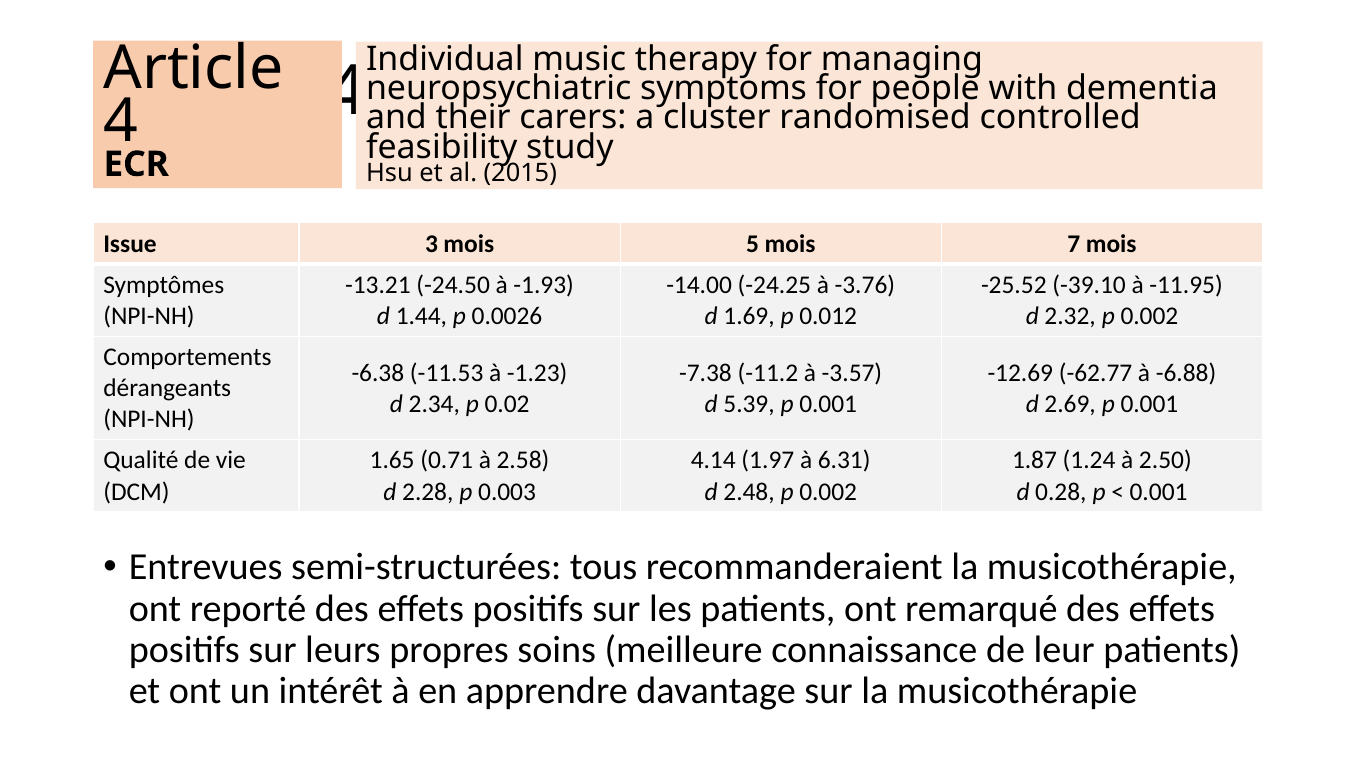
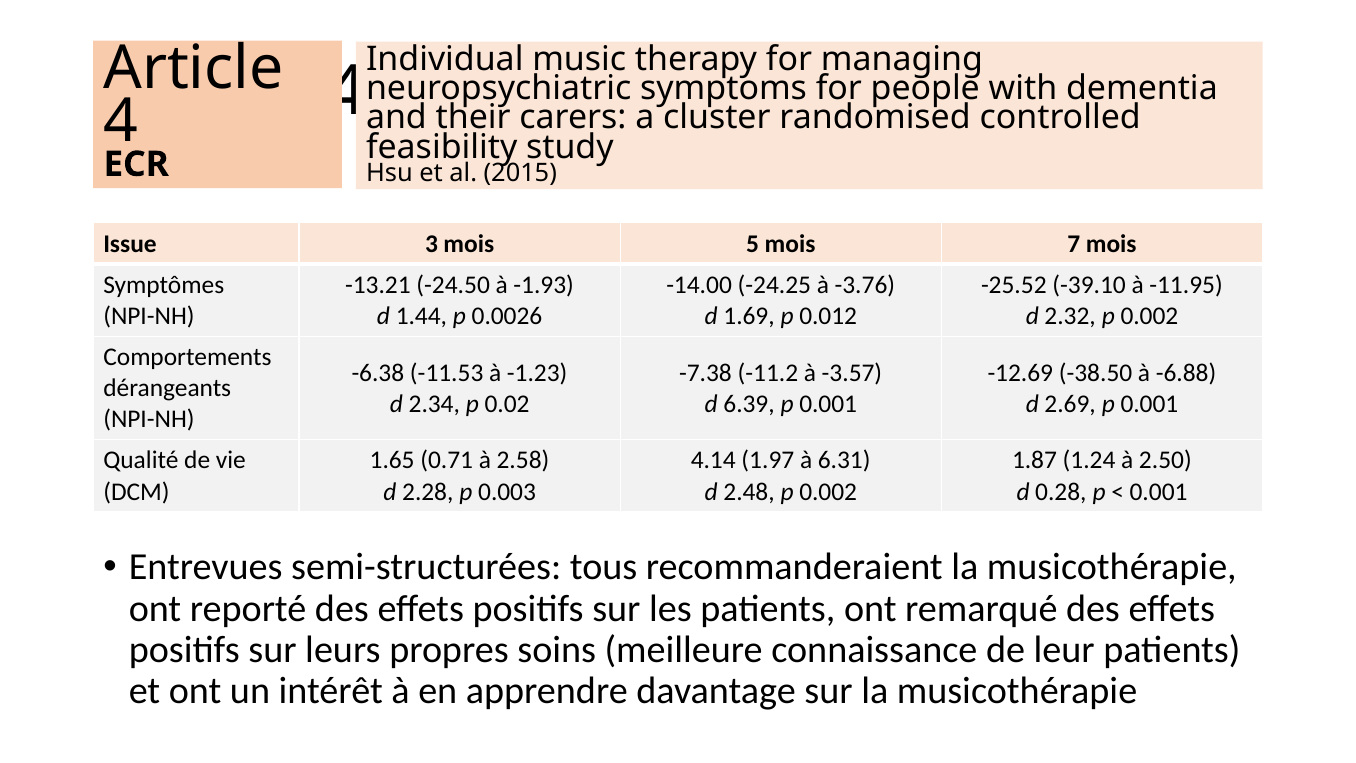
-62.77: -62.77 -> -38.50
5.39: 5.39 -> 6.39
